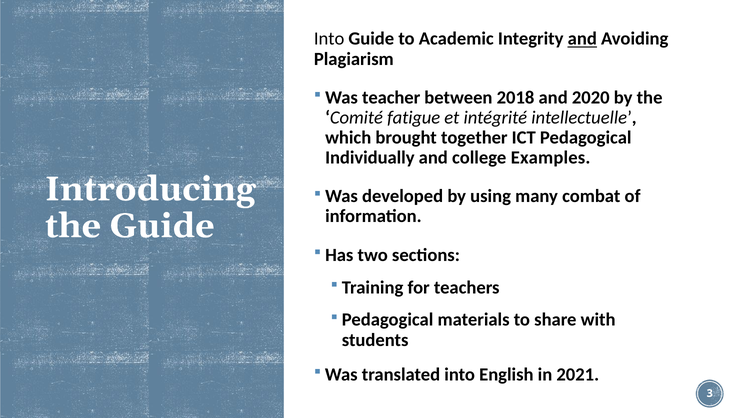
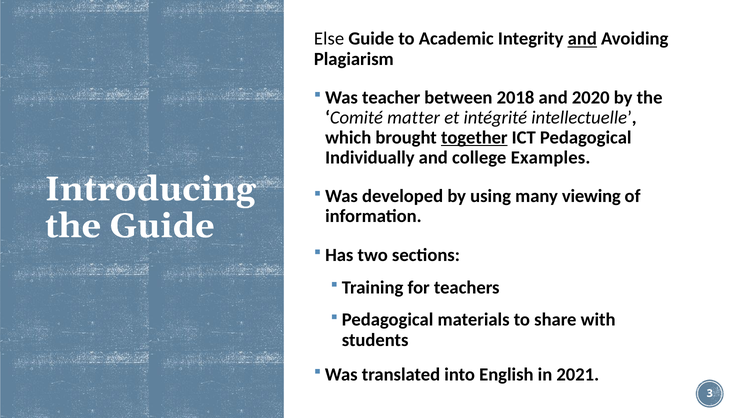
Into at (329, 39): Into -> Else
fatigue: fatigue -> matter
together underline: none -> present
combat: combat -> viewing
